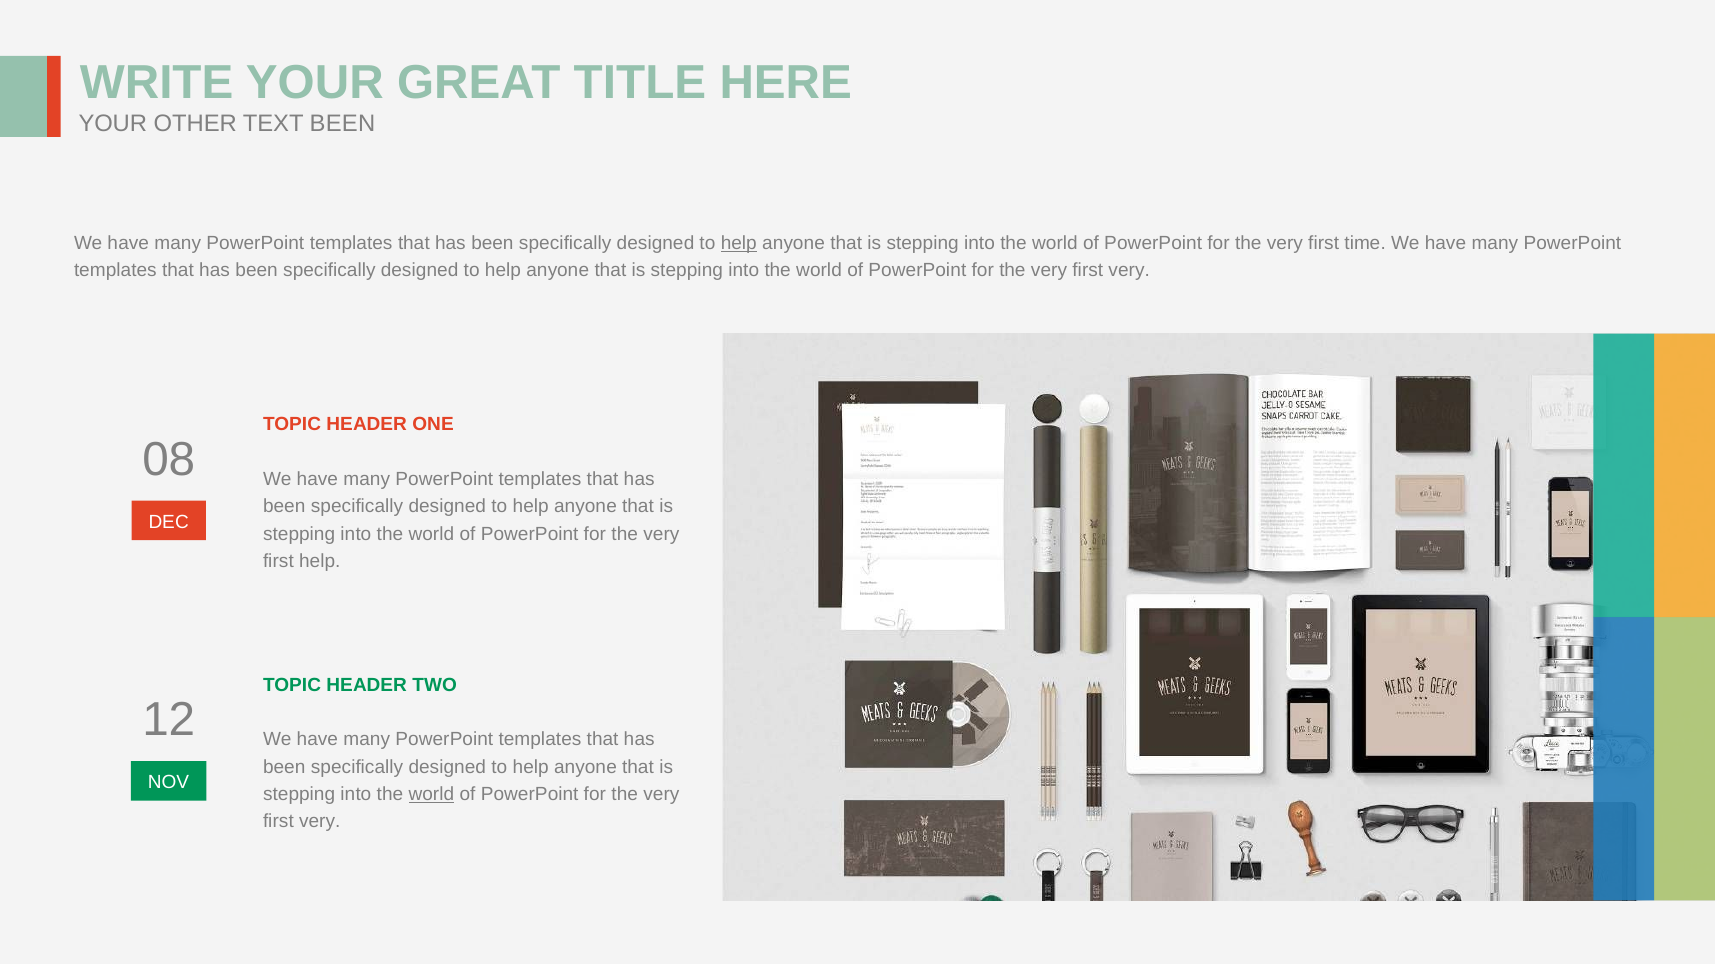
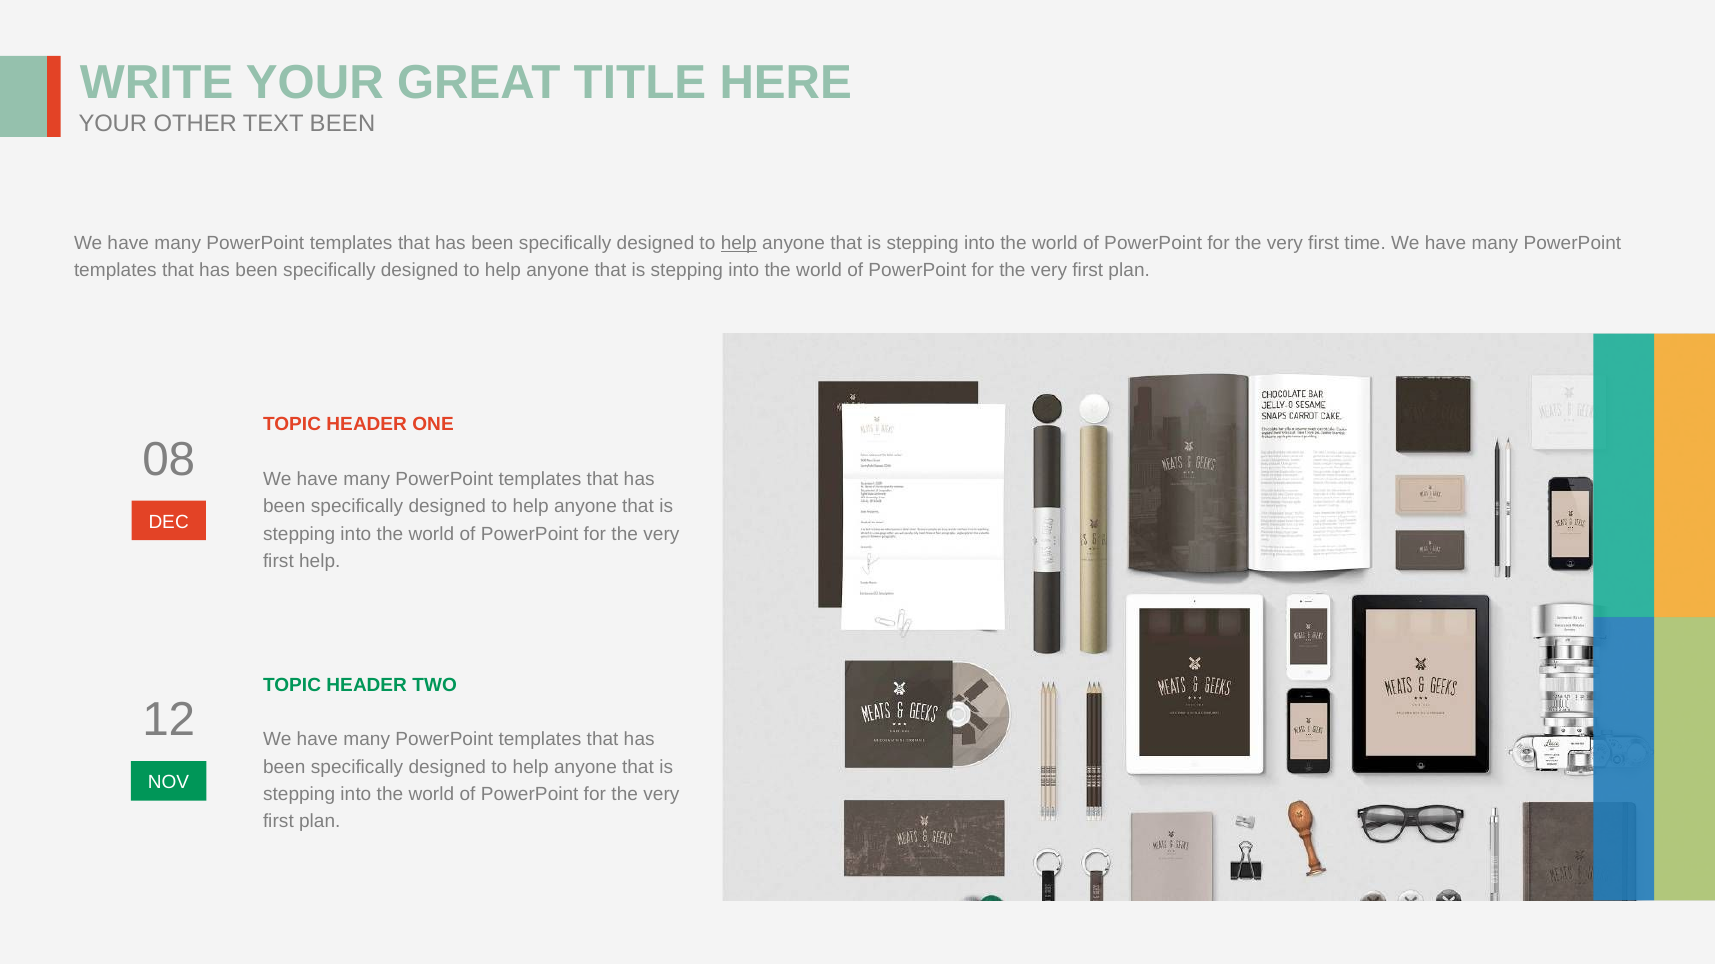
very at (1129, 270): very -> plan
world at (431, 794) underline: present -> none
very at (320, 822): very -> plan
